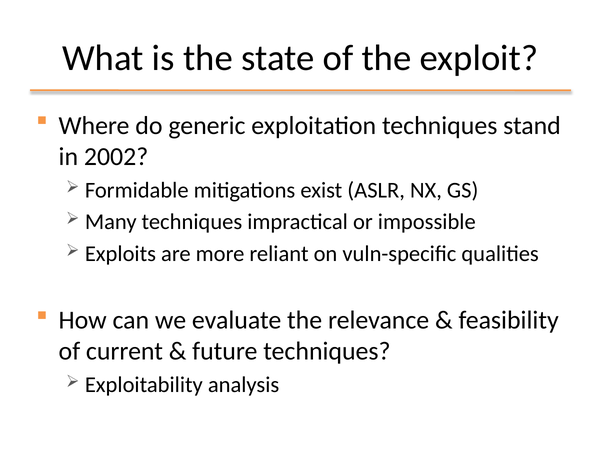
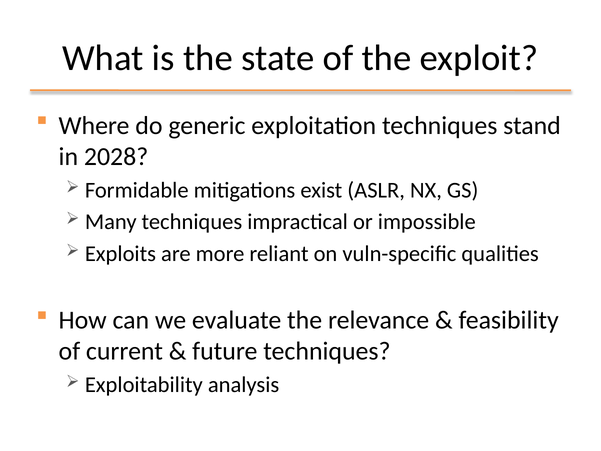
2002: 2002 -> 2028
